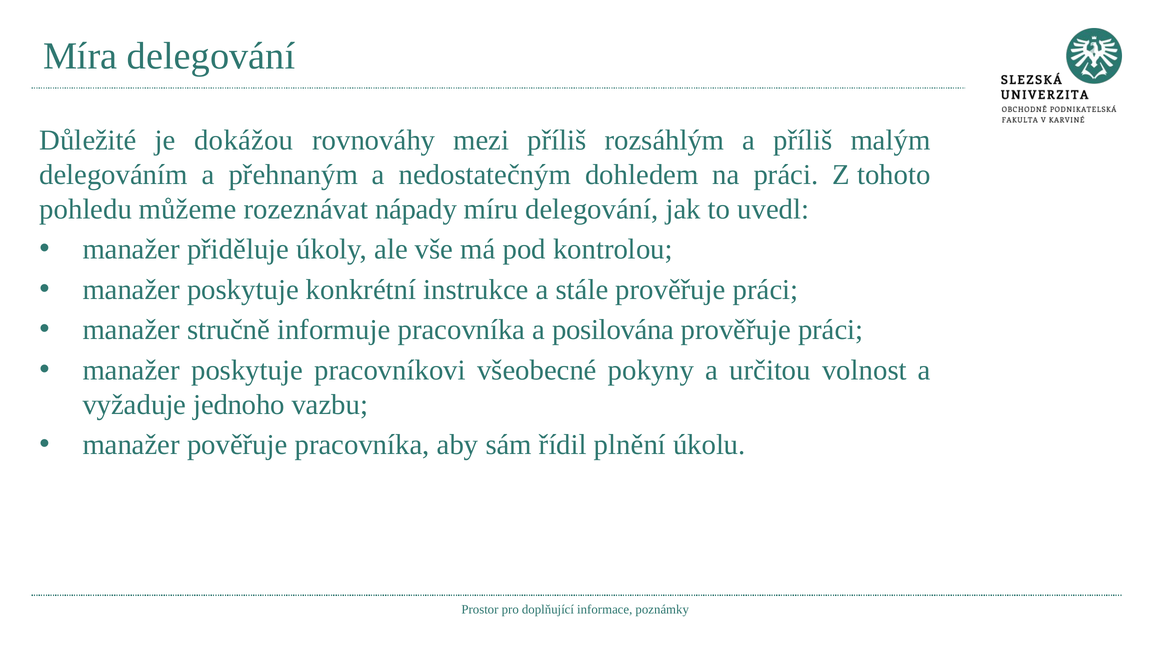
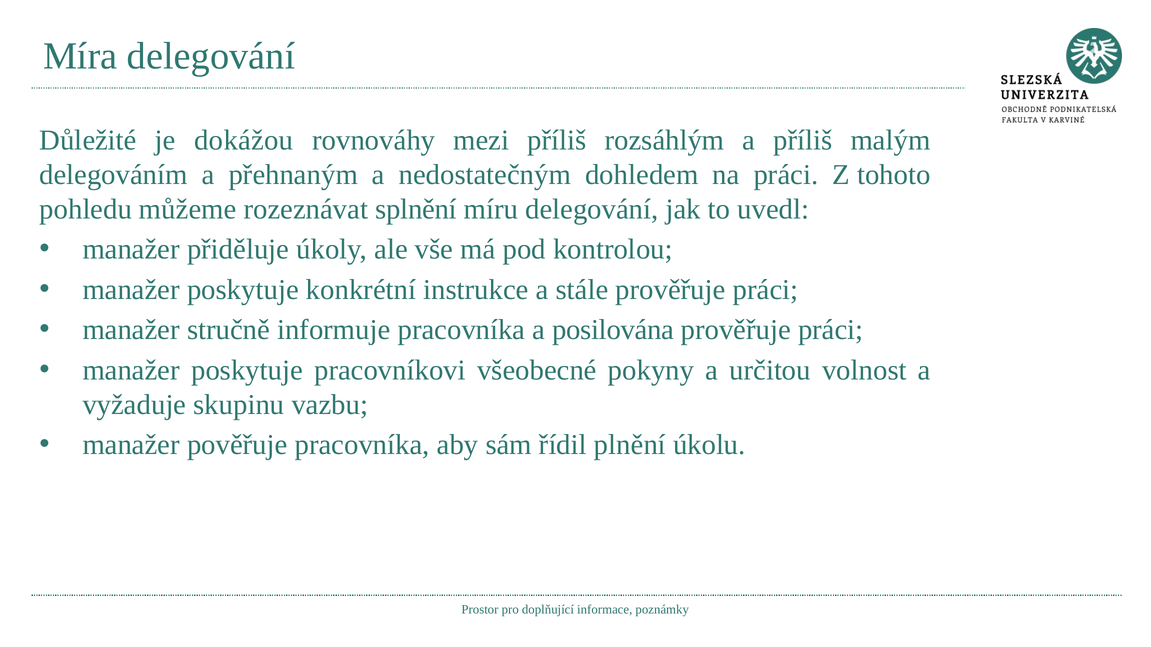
nápady: nápady -> splnění
jednoho: jednoho -> skupinu
